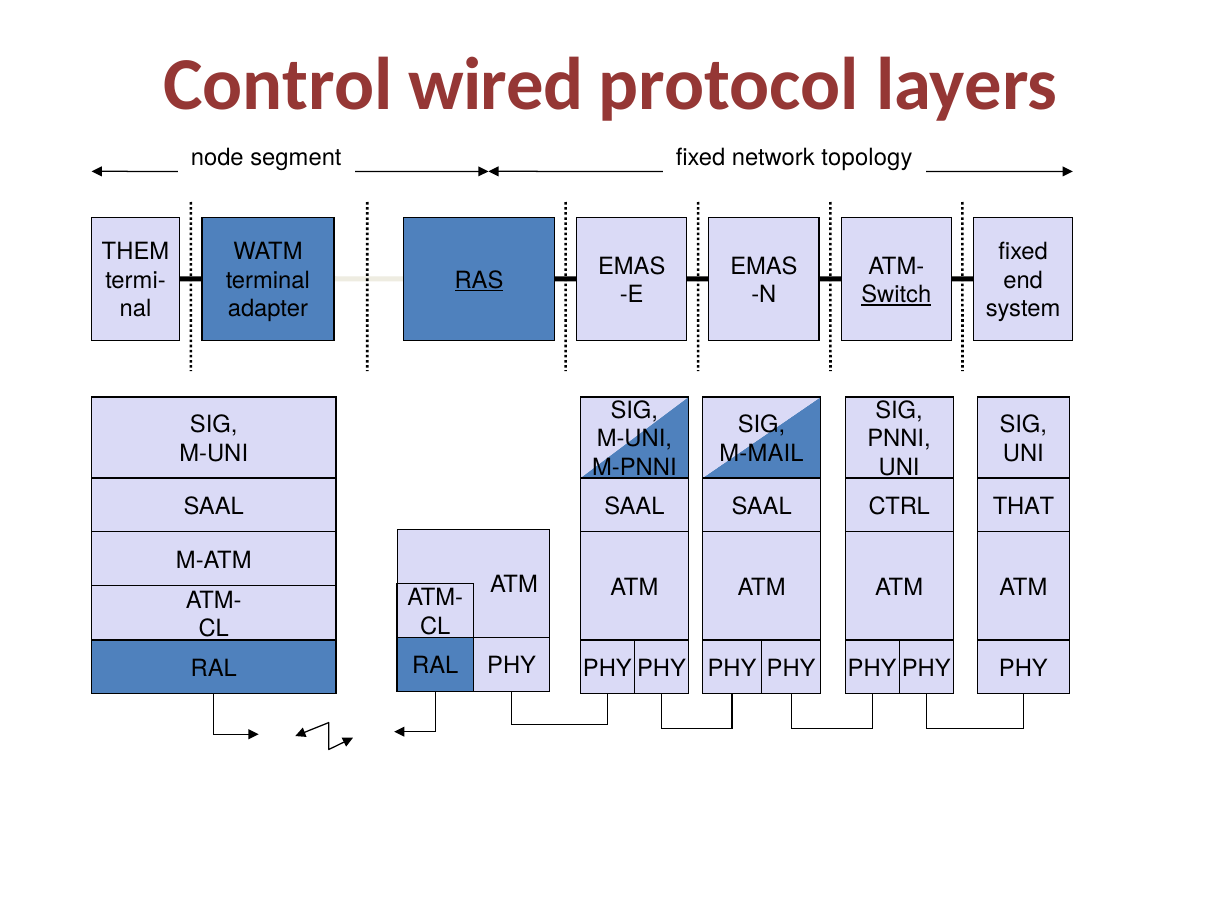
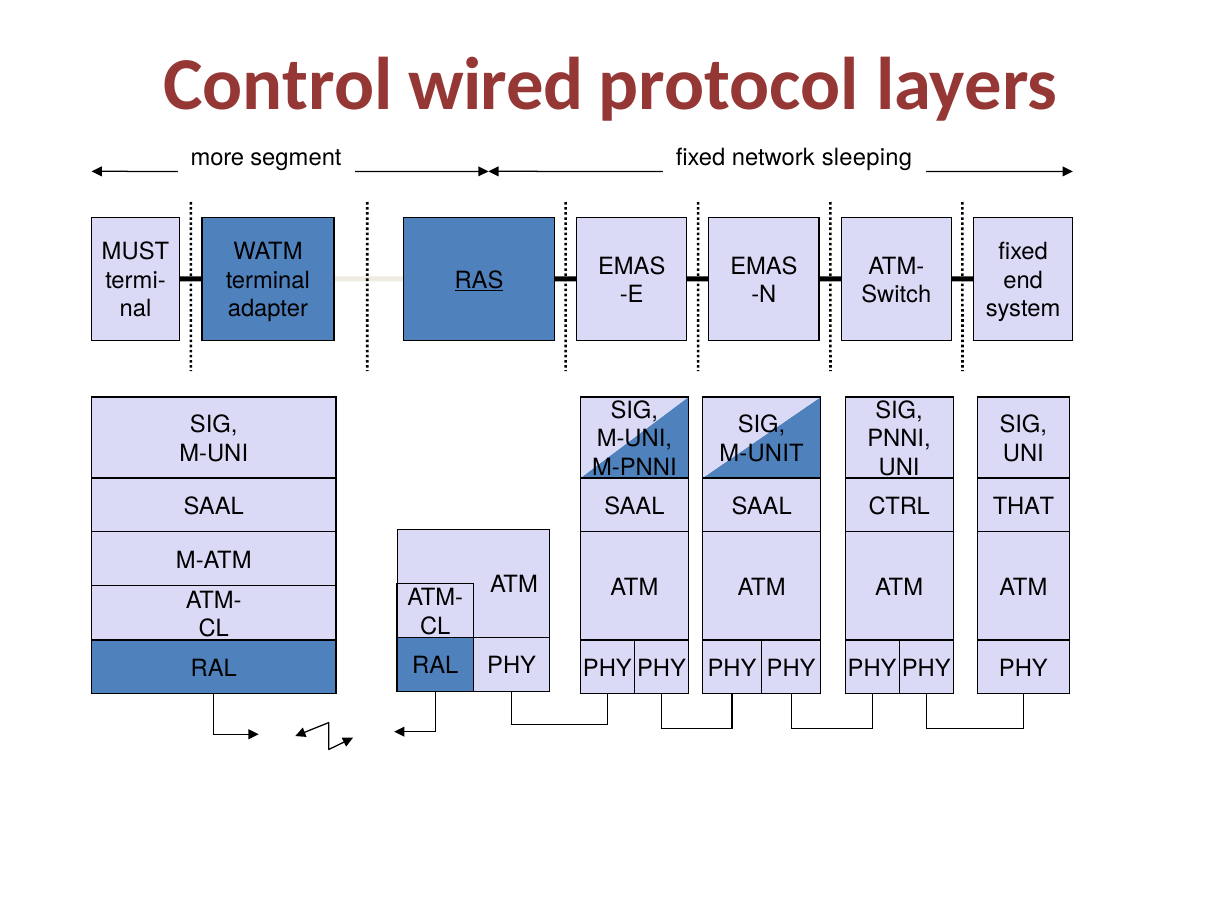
node: node -> more
topology: topology -> sleeping
THEM: THEM -> MUST
Switch underline: present -> none
M-MAIL: M-MAIL -> M-UNIT
